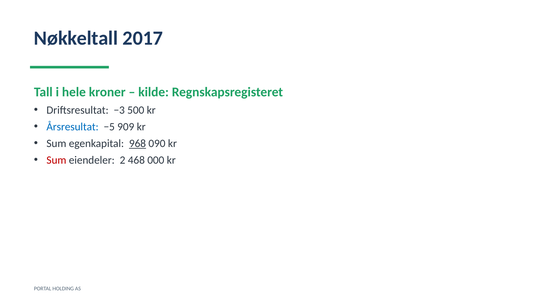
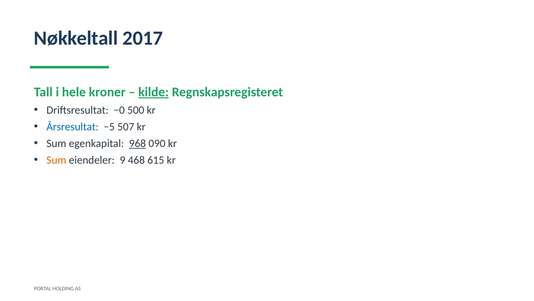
kilde underline: none -> present
−3: −3 -> −0
909: 909 -> 507
Sum at (56, 160) colour: red -> orange
2: 2 -> 9
000: 000 -> 615
